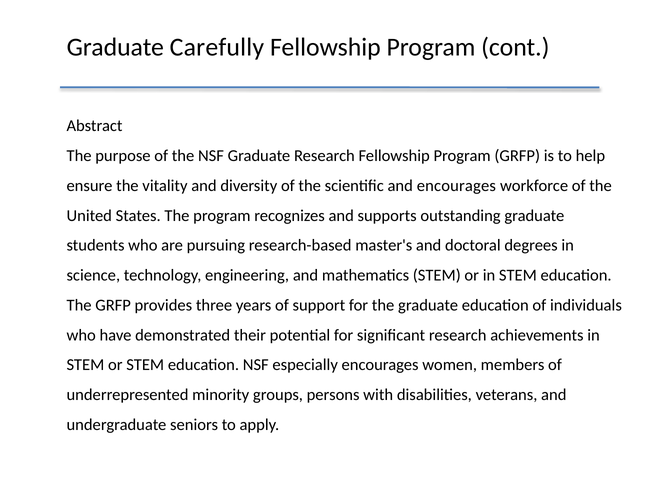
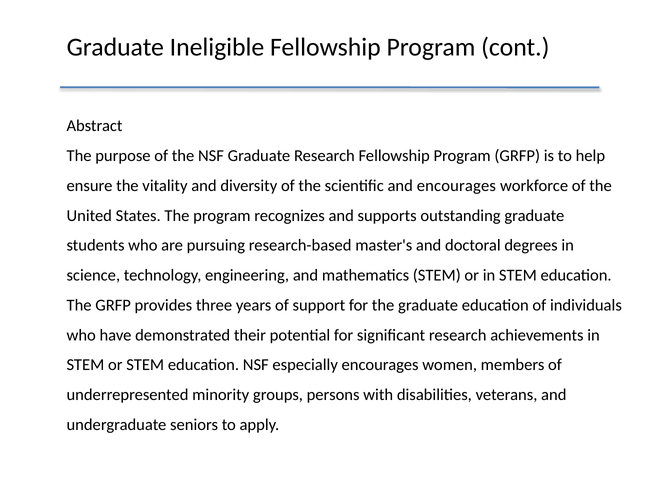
Carefully: Carefully -> Ineligible
